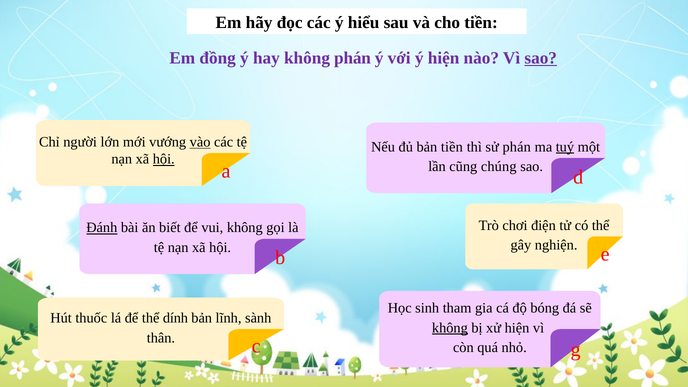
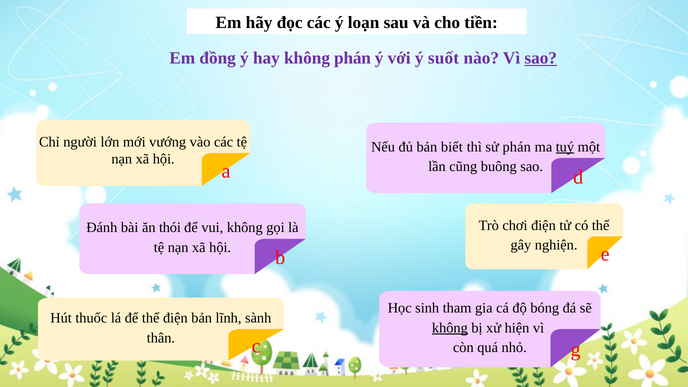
hiểu: hiểu -> loạn
ý hiện: hiện -> suốt
vào underline: present -> none
bản tiền: tiền -> biết
hội at (164, 159) underline: present -> none
chúng: chúng -> buông
Đánh underline: present -> none
biết: biết -> thói
thể dính: dính -> điện
